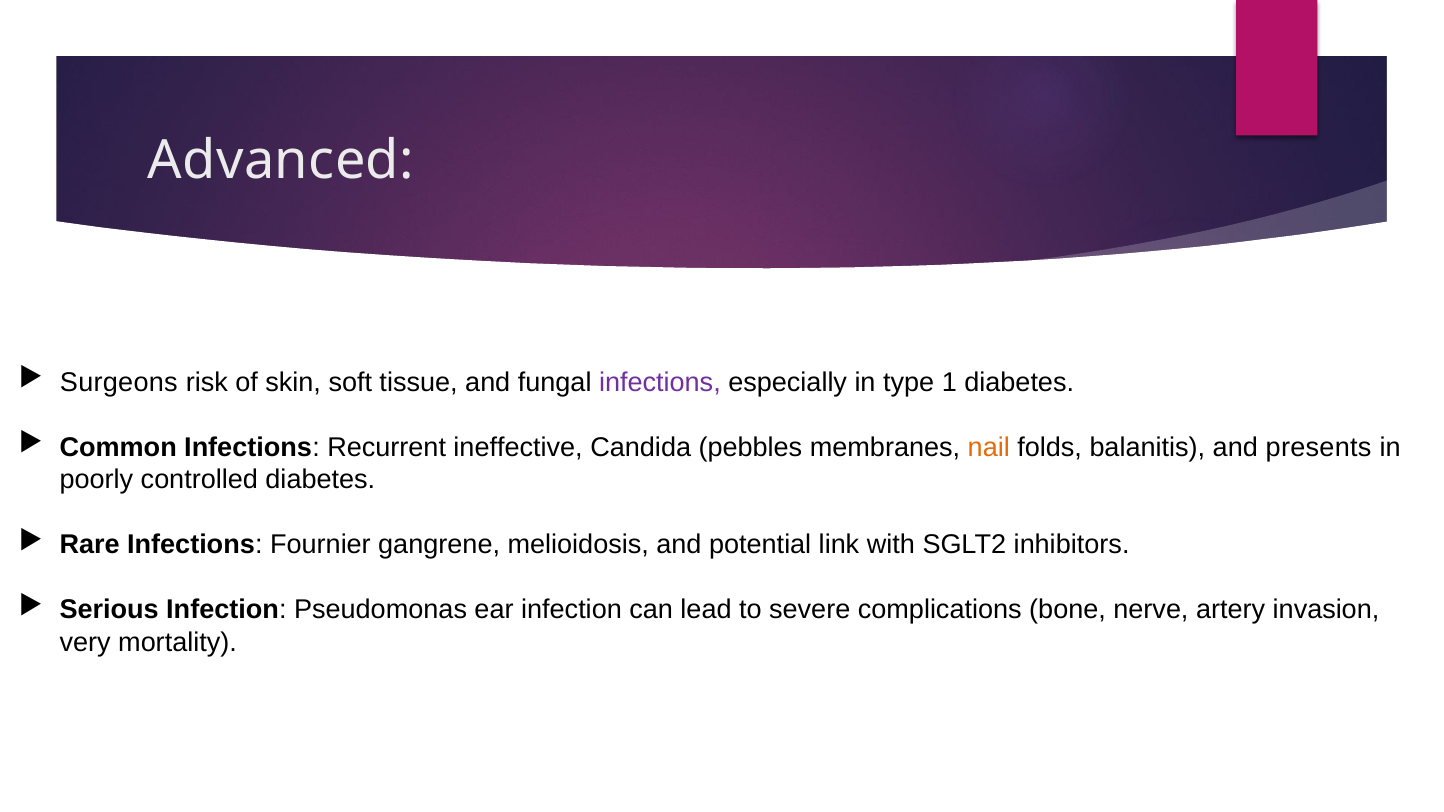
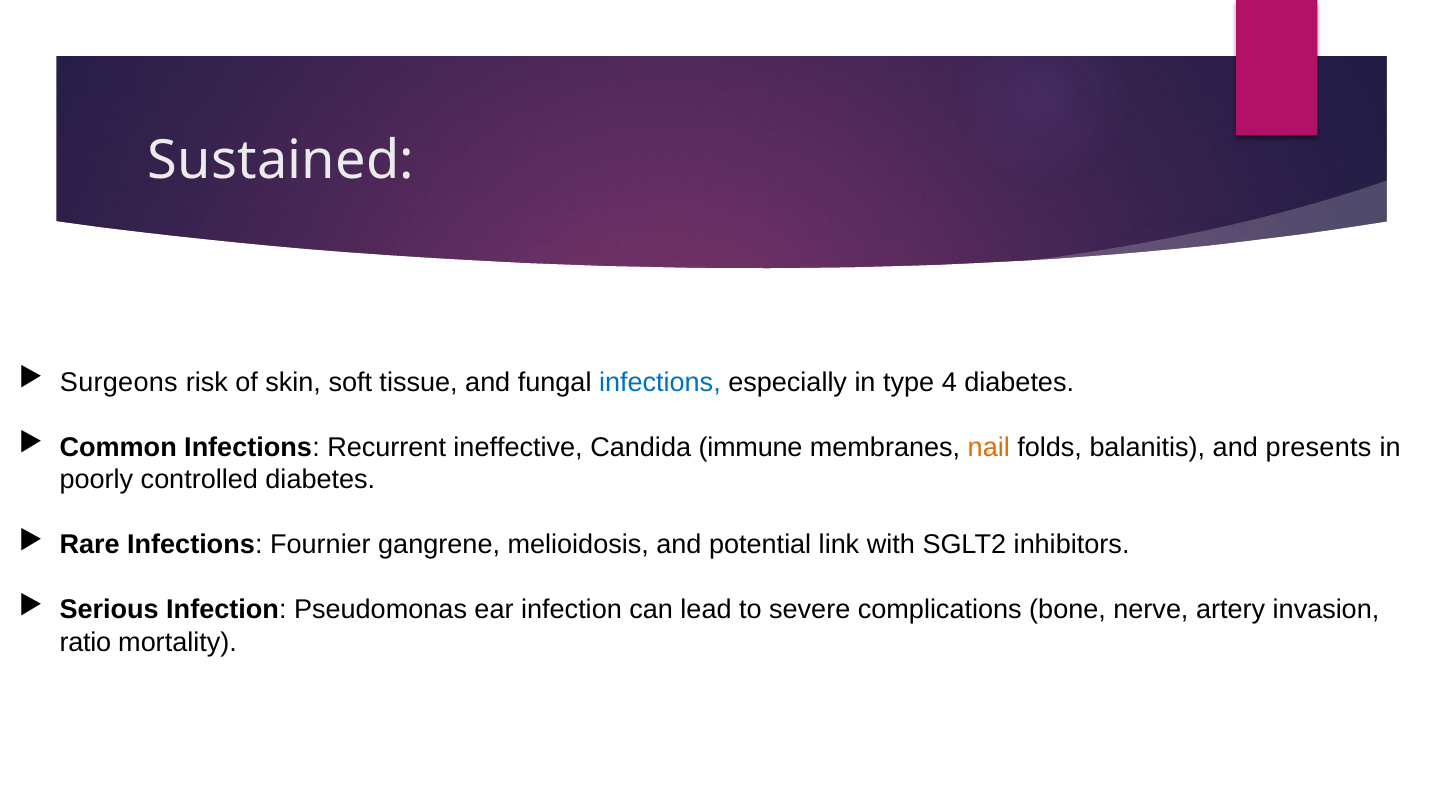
Advanced: Advanced -> Sustained
infections at (660, 383) colour: purple -> blue
1: 1 -> 4
pebbles: pebbles -> immune
very: very -> ratio
